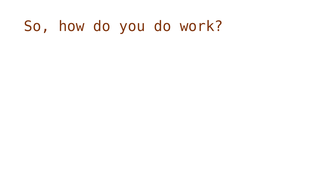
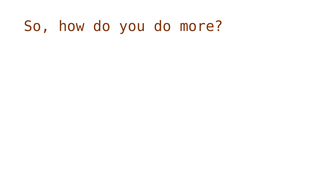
work: work -> more
